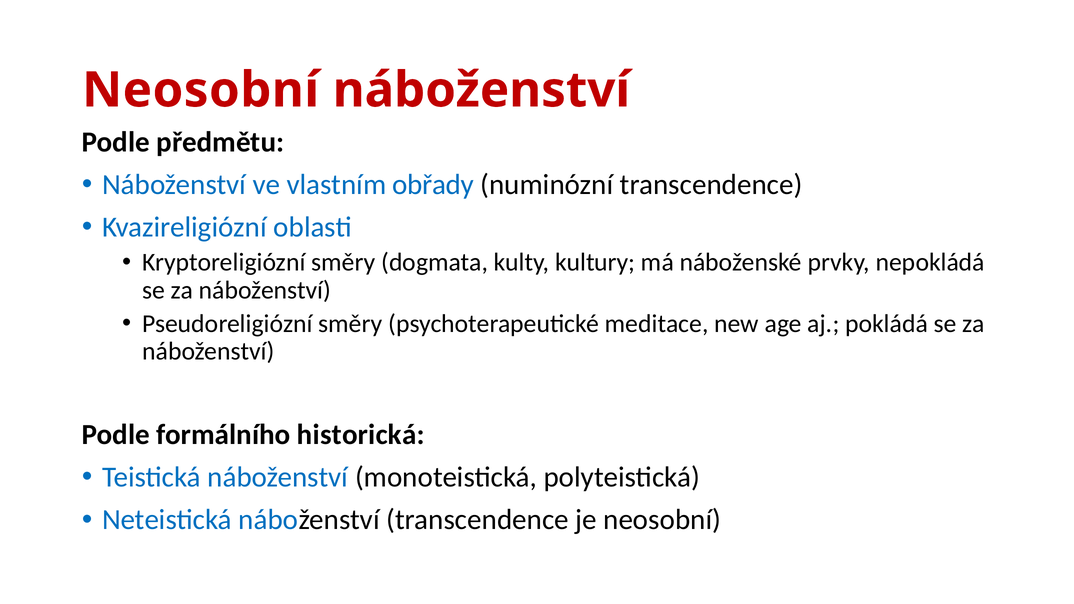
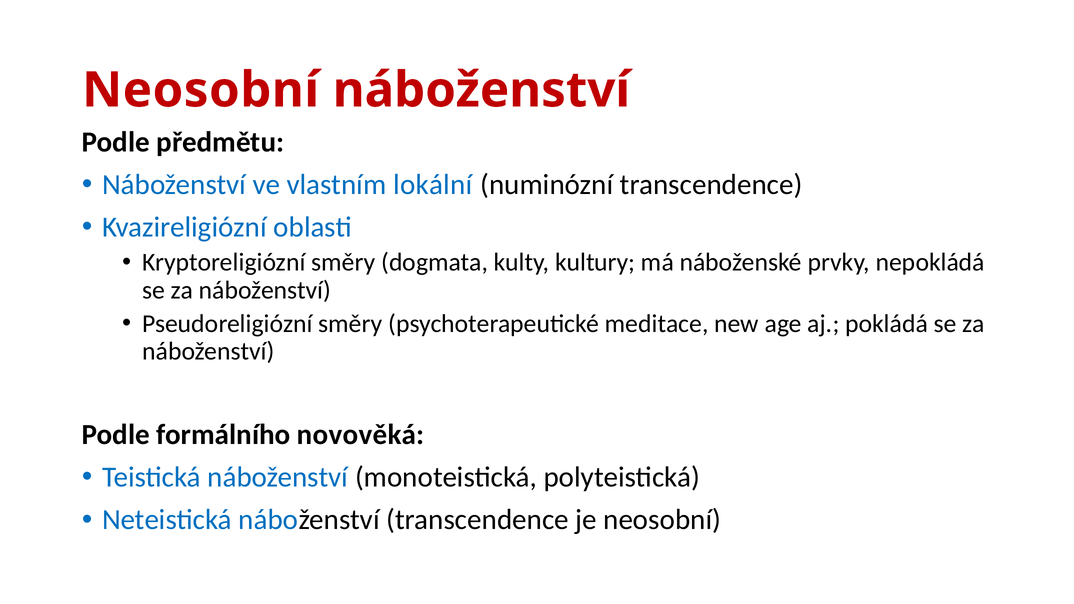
obřady: obřady -> lokální
historická: historická -> novověká
